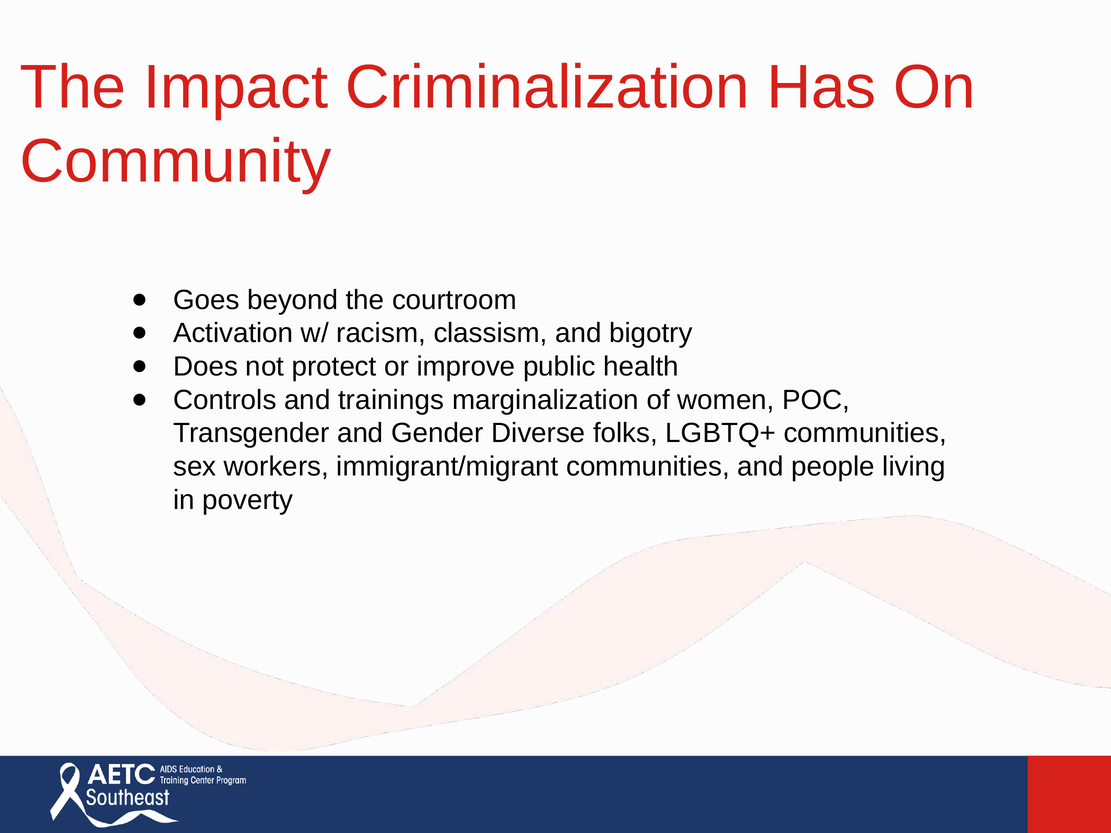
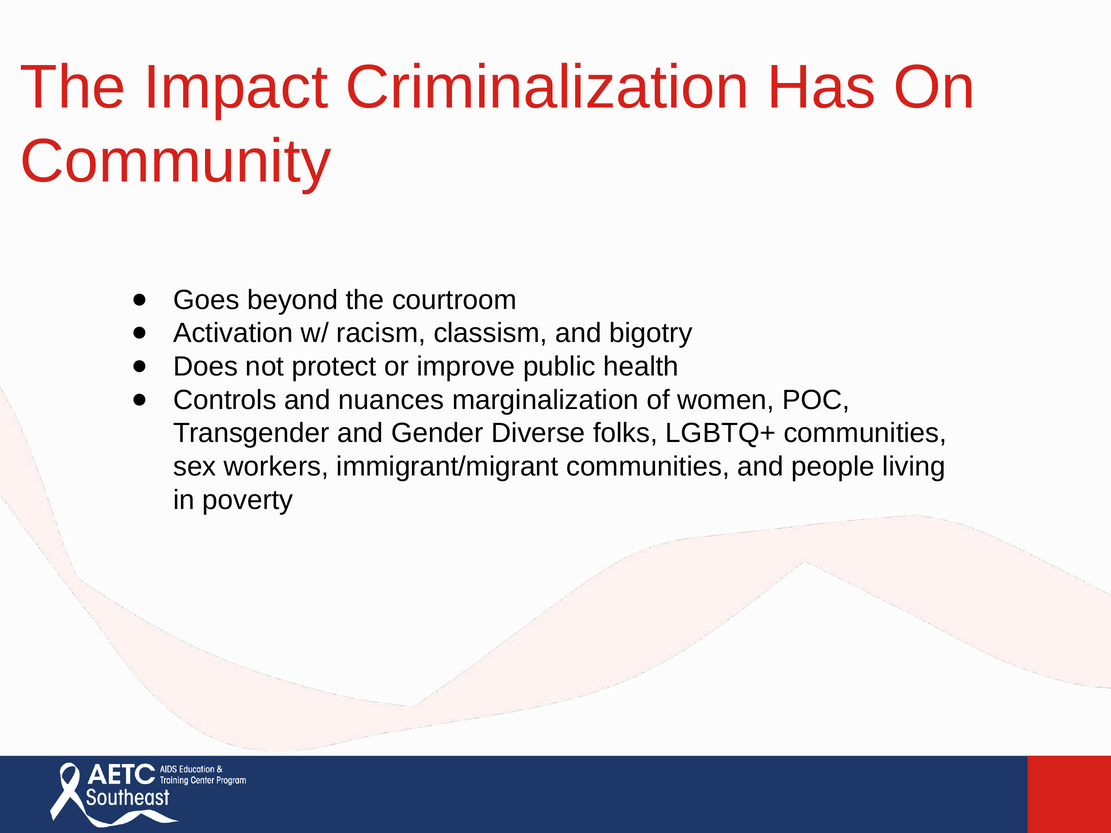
trainings: trainings -> nuances
